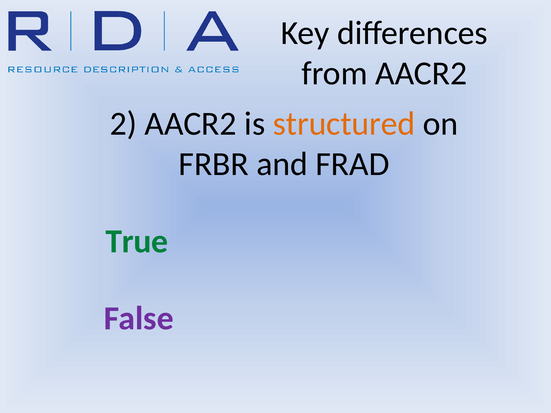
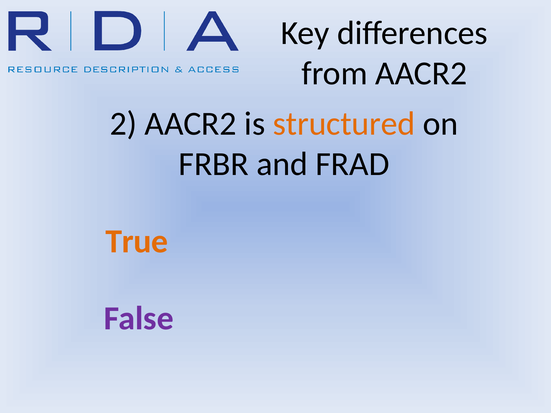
True colour: green -> orange
